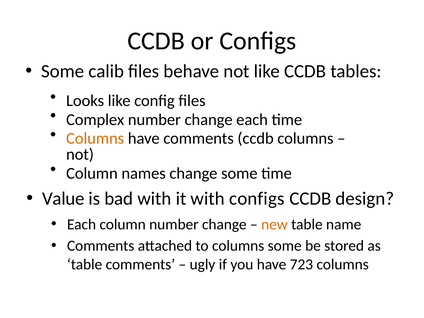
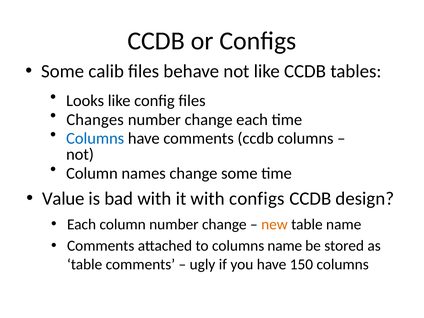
Complex: Complex -> Changes
Columns at (95, 139) colour: orange -> blue
columns some: some -> name
723: 723 -> 150
